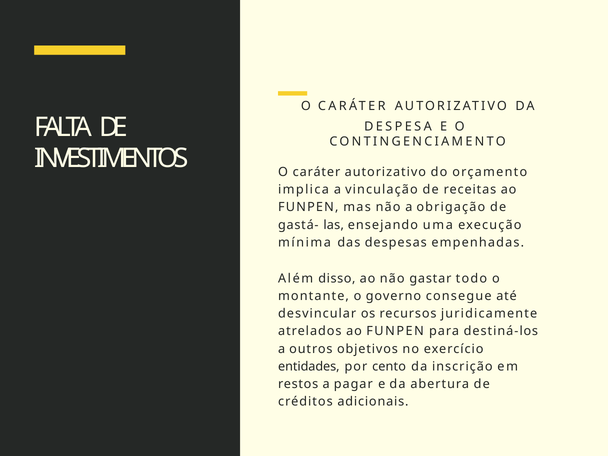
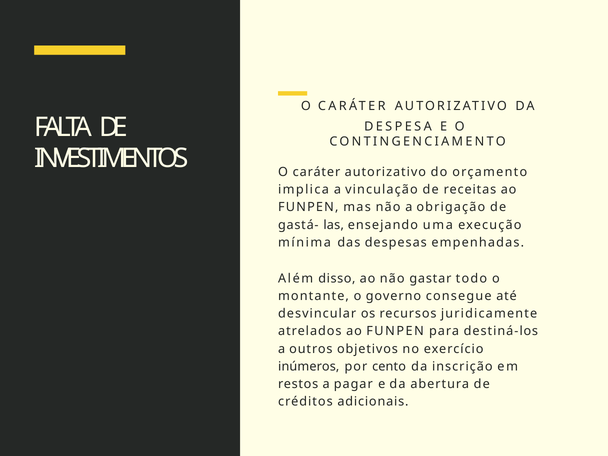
entidades: entidades -> inúmeros
